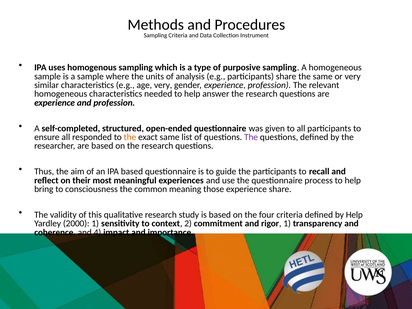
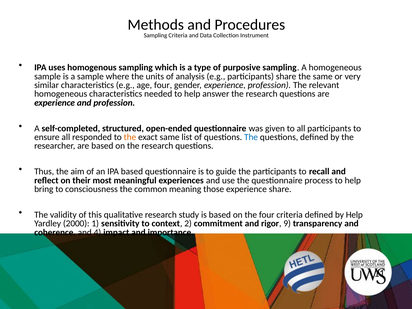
age very: very -> four
The at (251, 137) colour: purple -> blue
rigor 1: 1 -> 9
